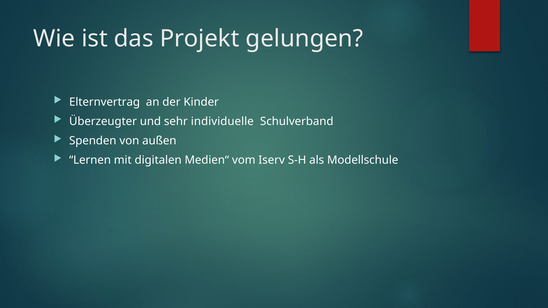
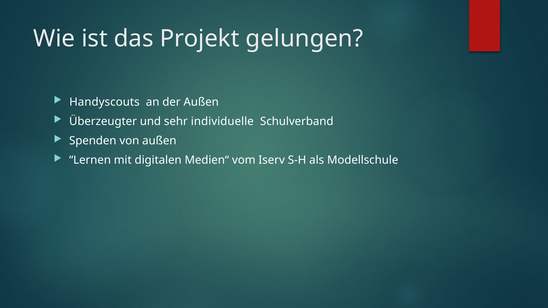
Elternvertrag: Elternvertrag -> Handyscouts
der Kinder: Kinder -> Außen
